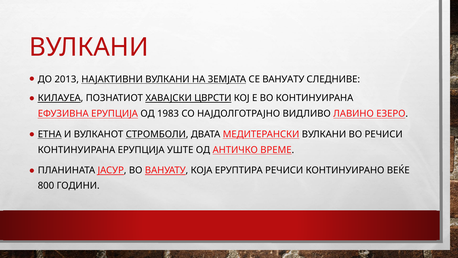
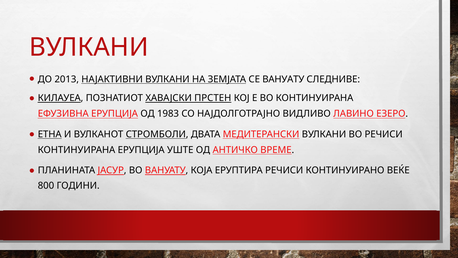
ЦВРСТИ: ЦВРСТИ -> ПРСТЕН
